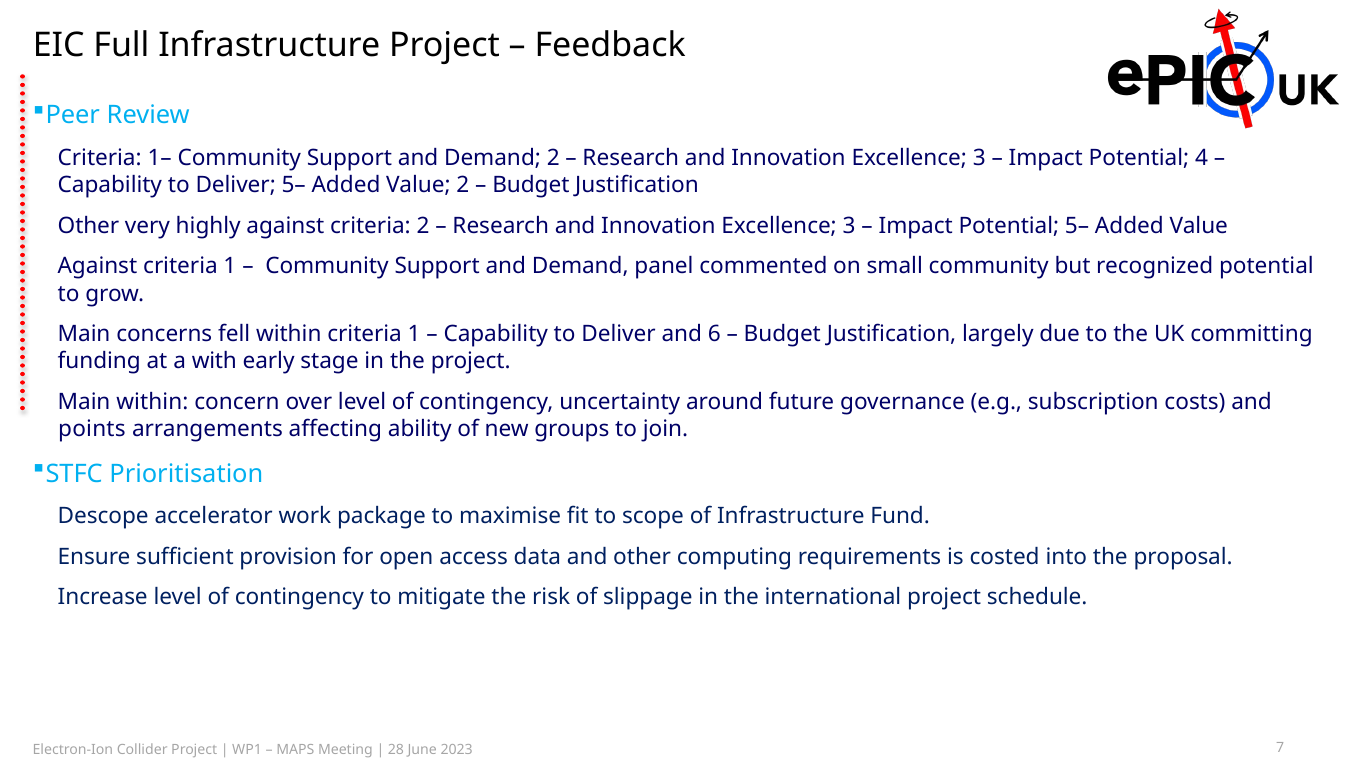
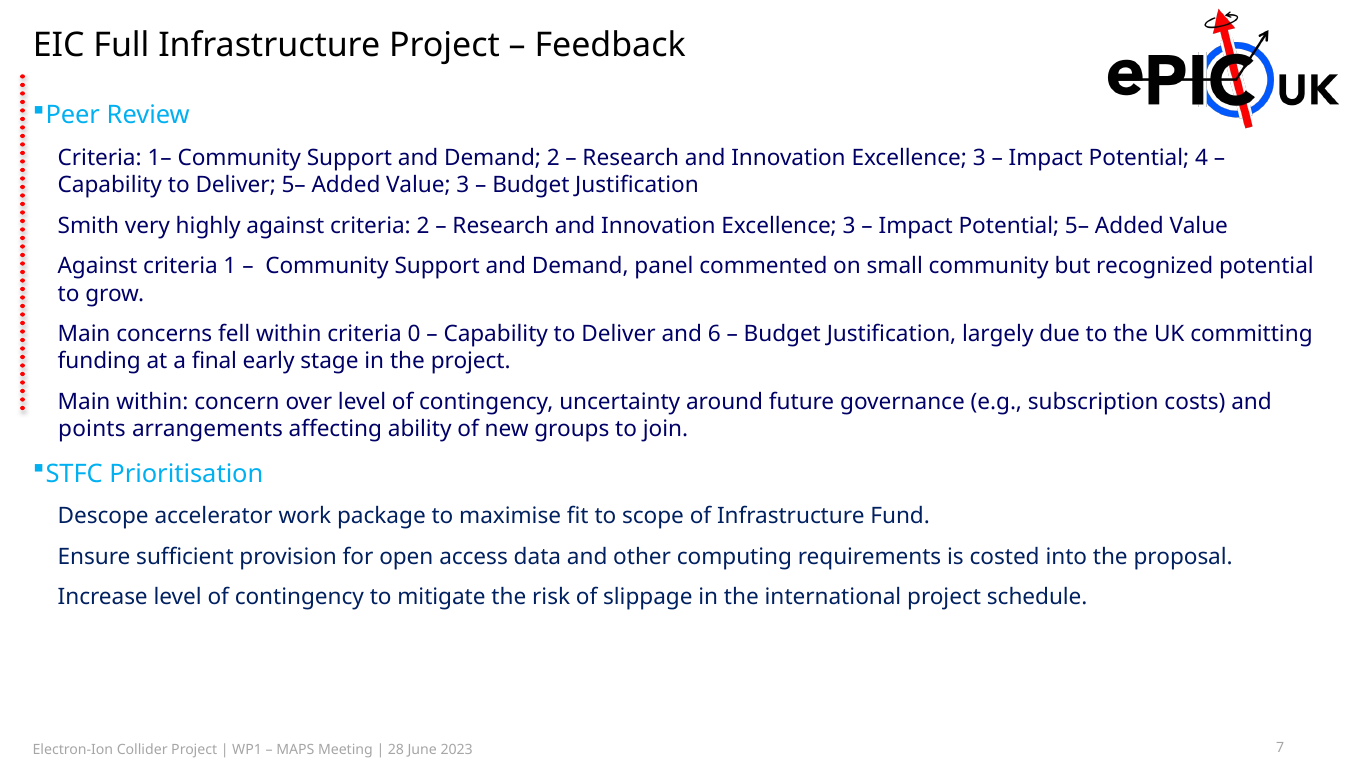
Value 2: 2 -> 3
Other at (88, 226): Other -> Smith
within criteria 1: 1 -> 0
with: with -> final
